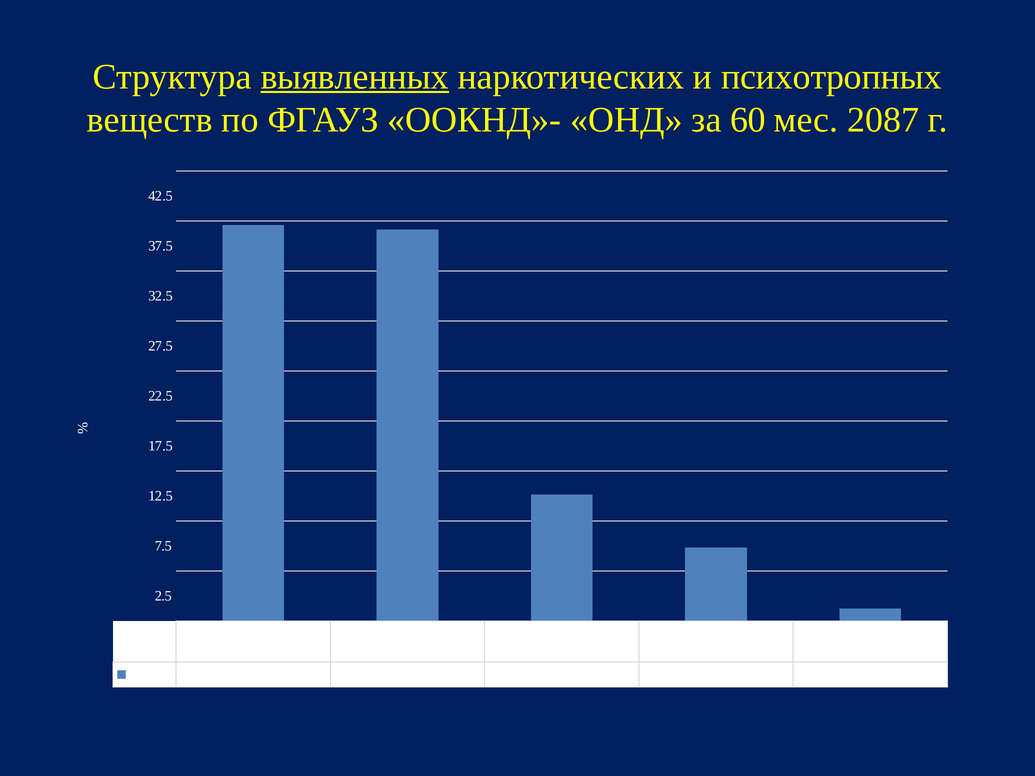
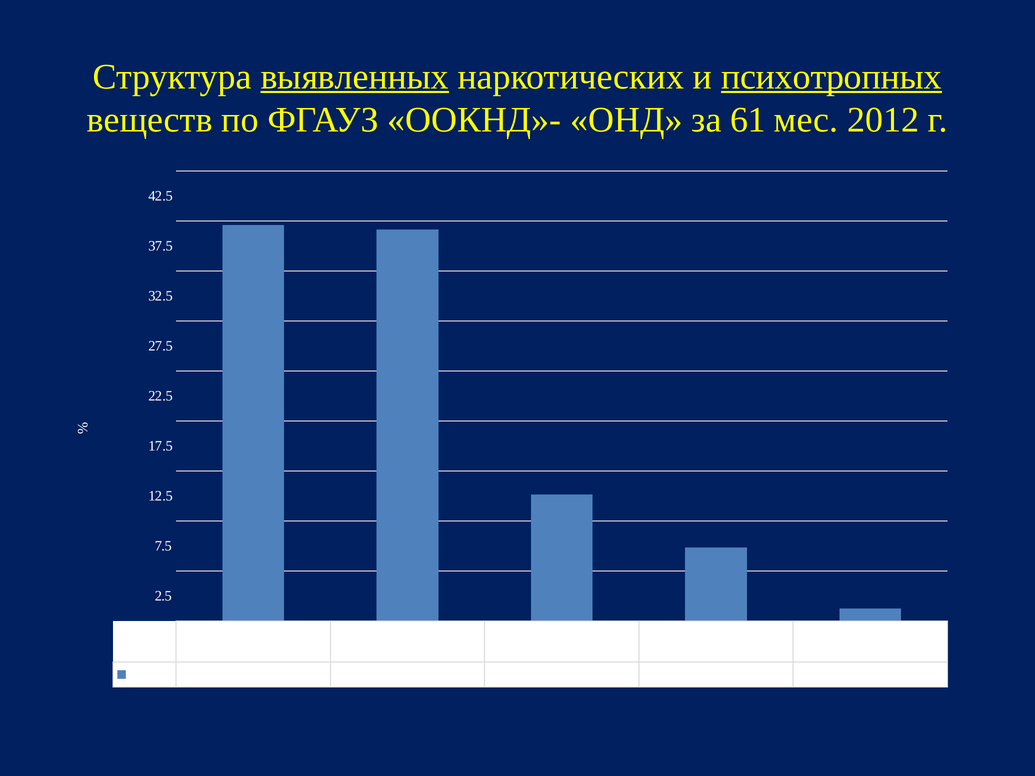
психотропных underline: none -> present
60: 60 -> 61
2087: 2087 -> 2012
